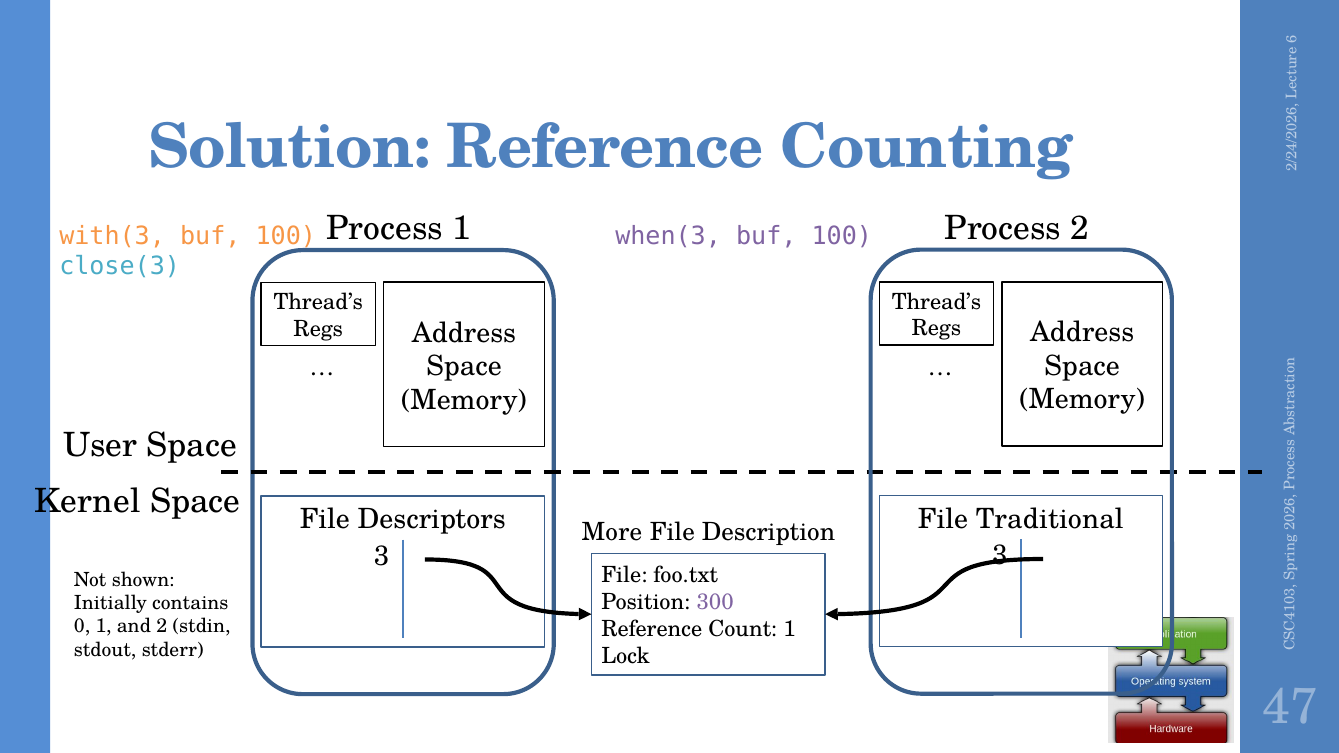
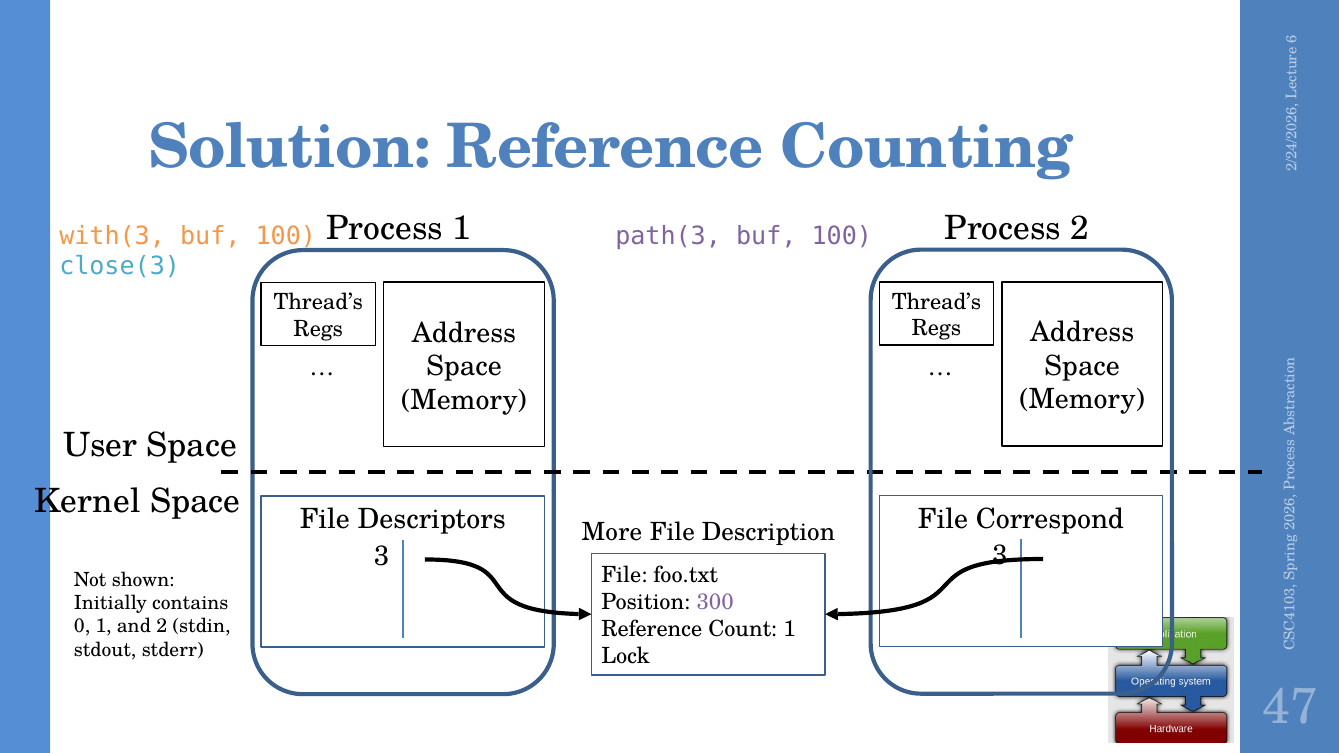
when(3: when(3 -> path(3
Traditional: Traditional -> Correspond
